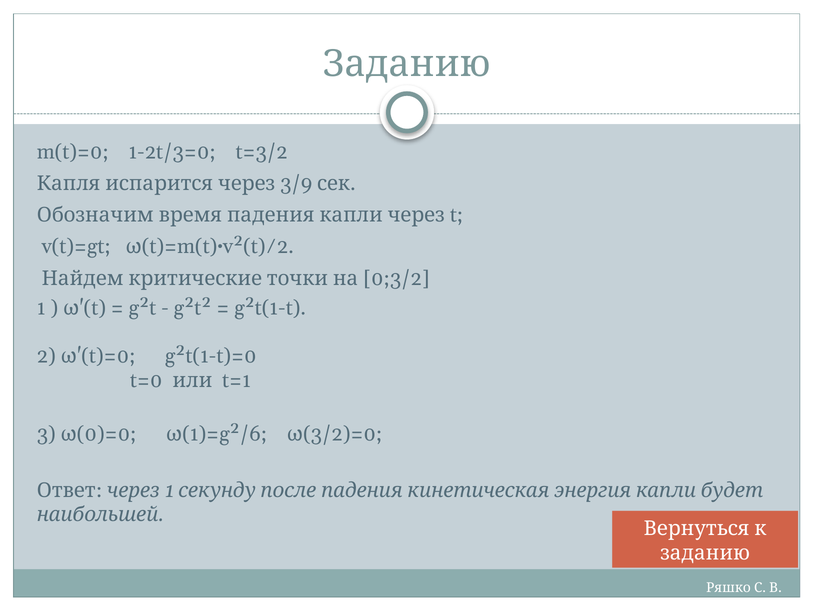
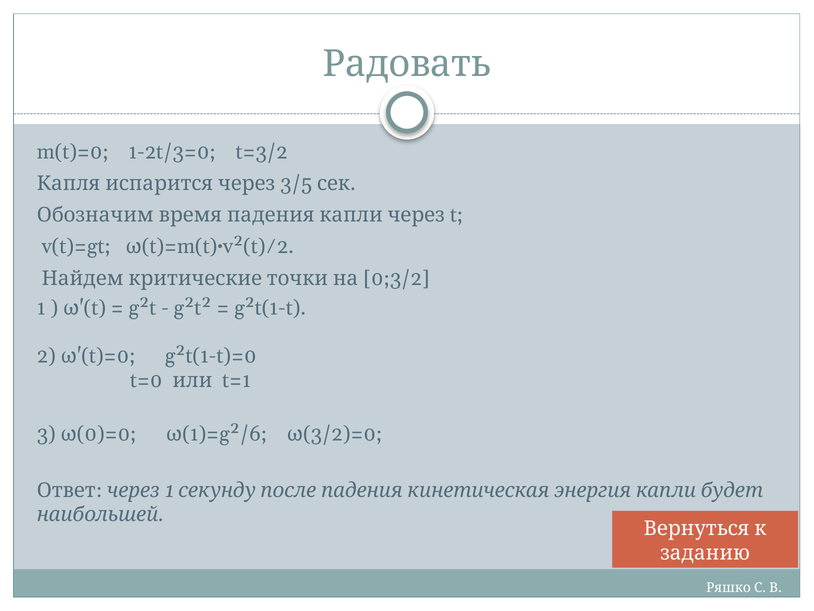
Заданию at (407, 64): Заданию -> Радовать
3/9: 3/9 -> 3/5
